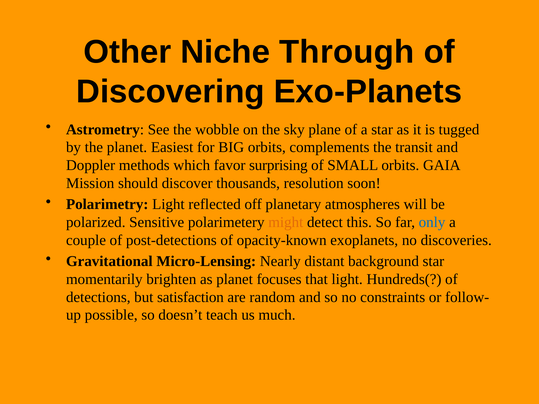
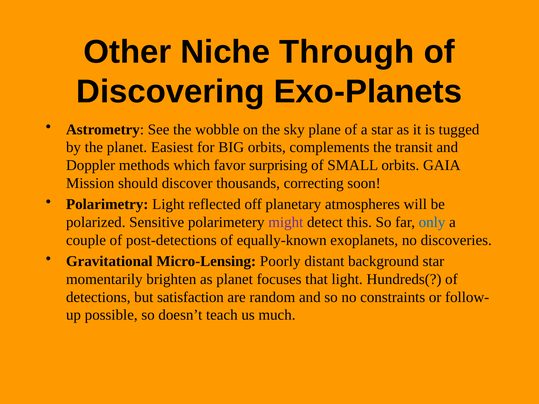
resolution: resolution -> correcting
might colour: orange -> purple
opacity-known: opacity-known -> equally-known
Nearly: Nearly -> Poorly
